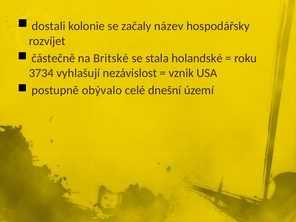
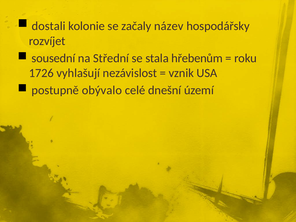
částečně: částečně -> sousední
Britské: Britské -> Střední
holandské: holandské -> hřebenům
3734: 3734 -> 1726
